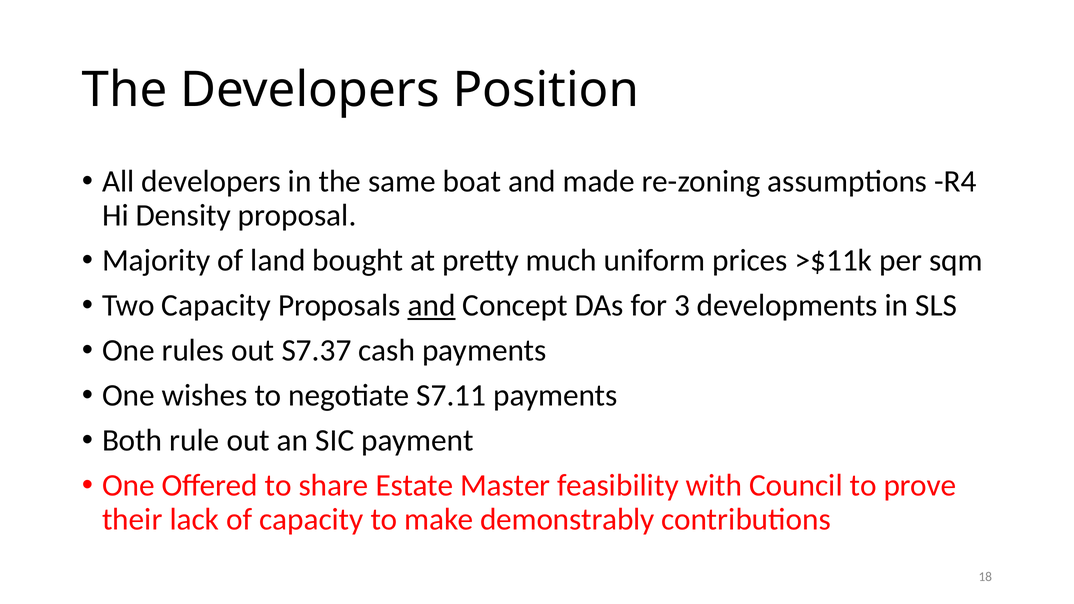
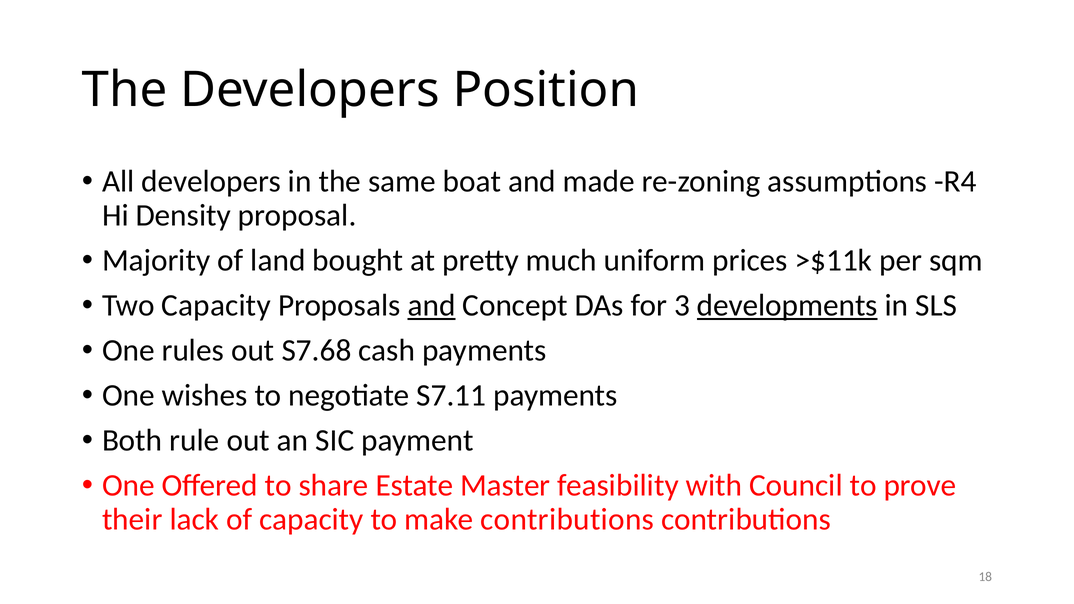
developments underline: none -> present
S7.37: S7.37 -> S7.68
make demonstrably: demonstrably -> contributions
